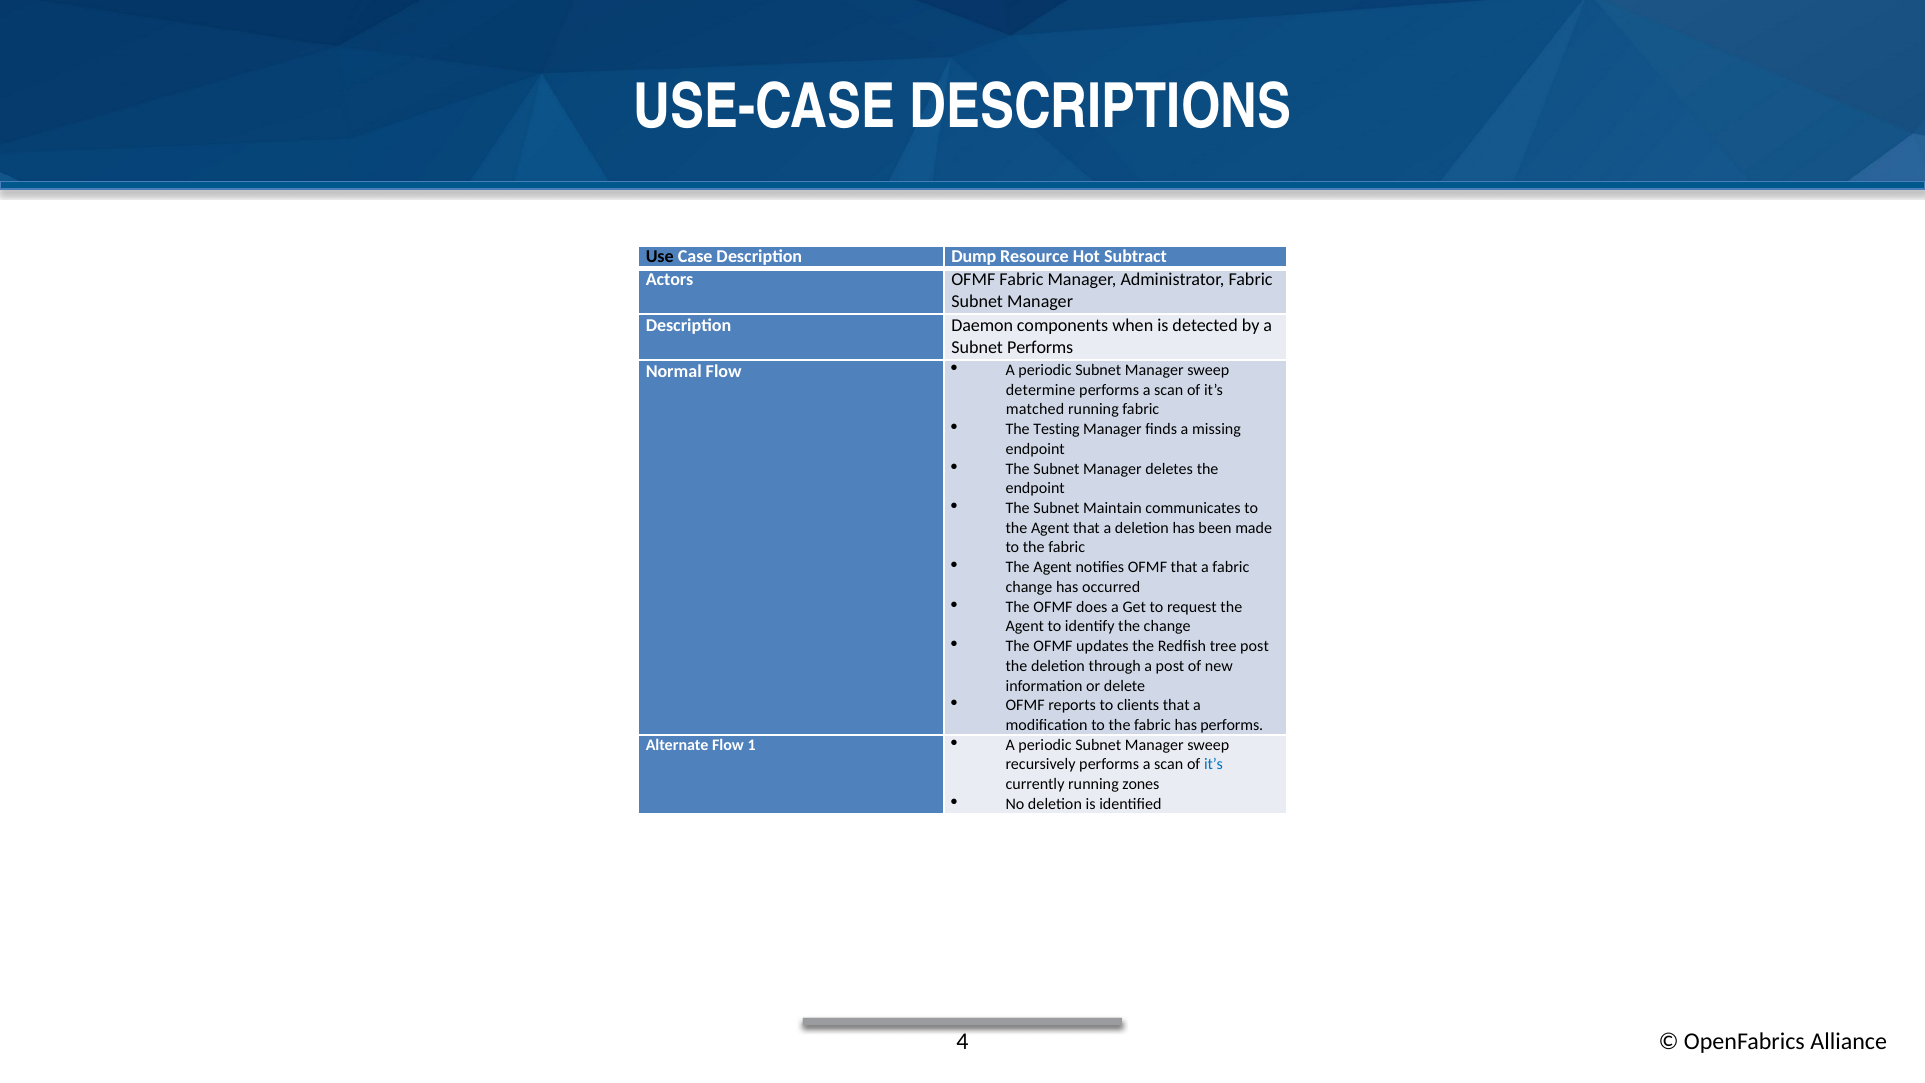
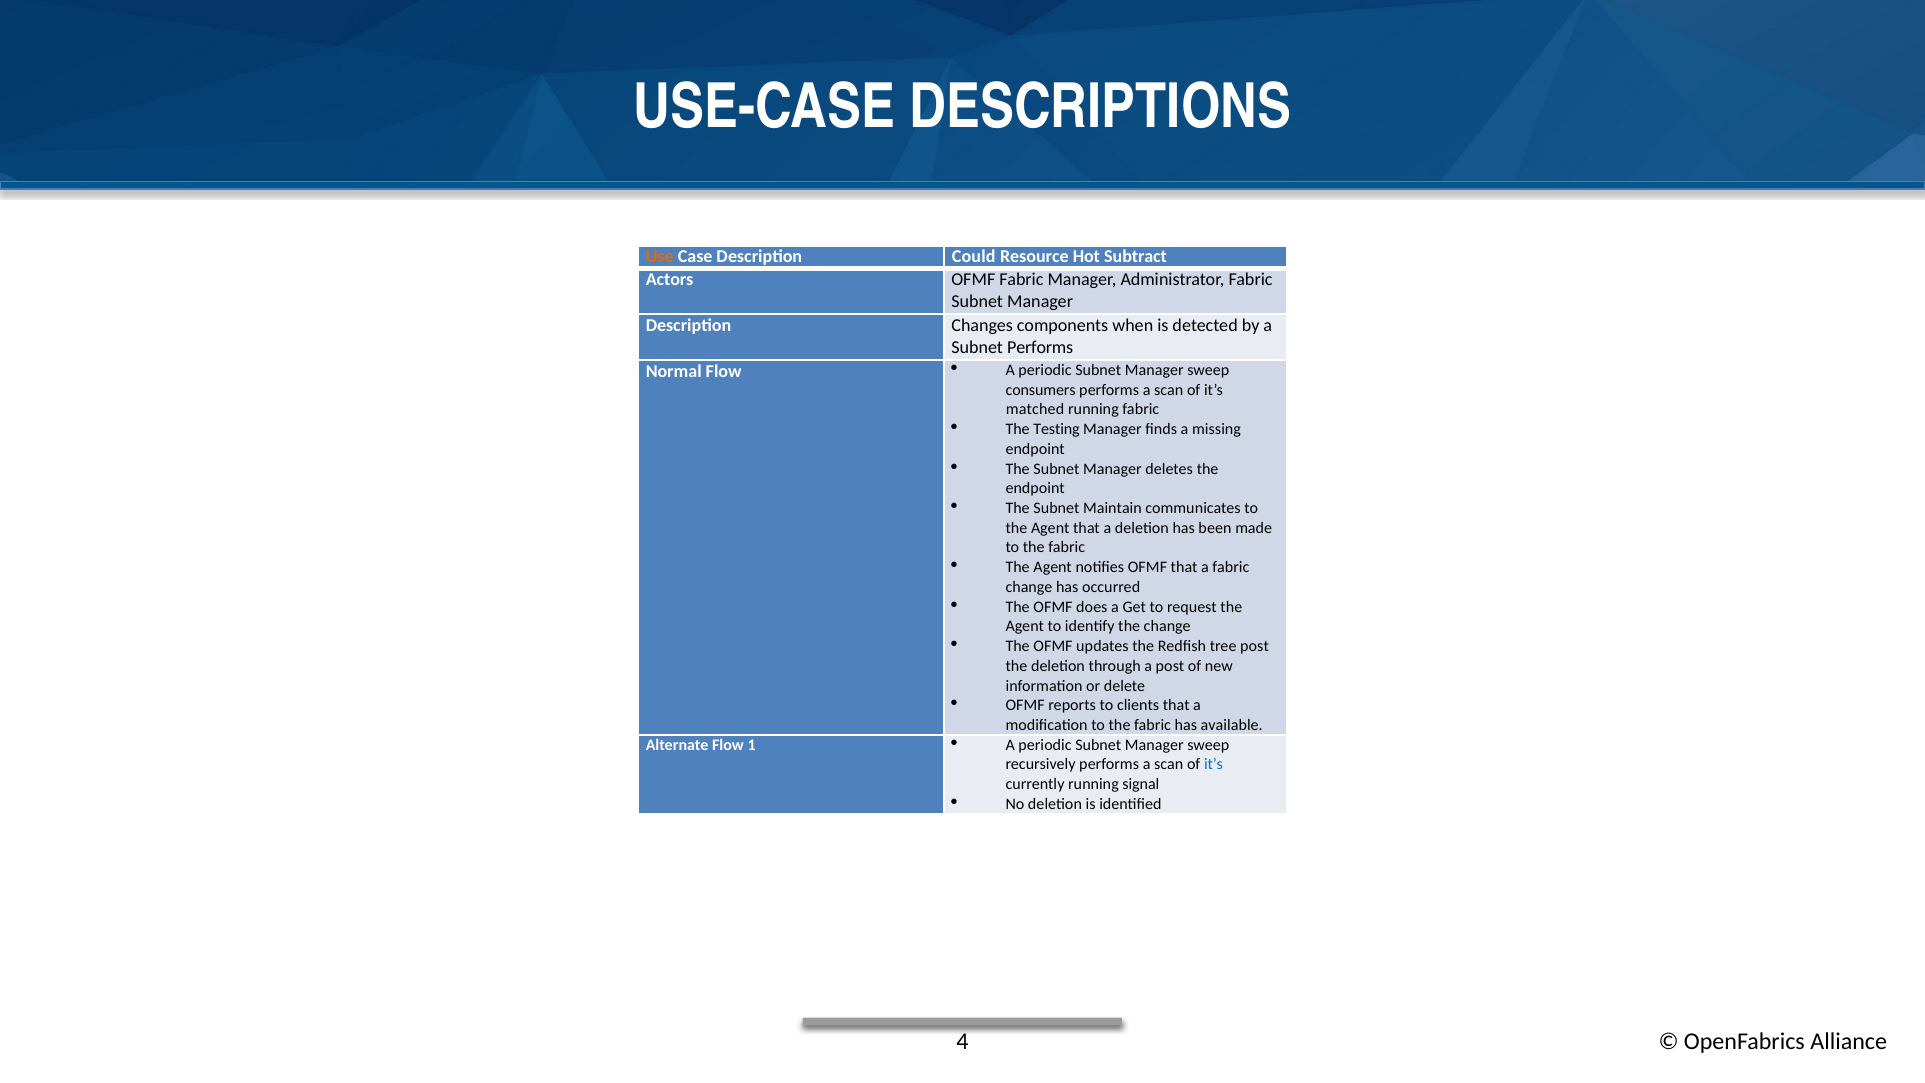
Use colour: black -> orange
Dump: Dump -> Could
Daemon: Daemon -> Changes
determine: determine -> consumers
has performs: performs -> available
zones: zones -> signal
